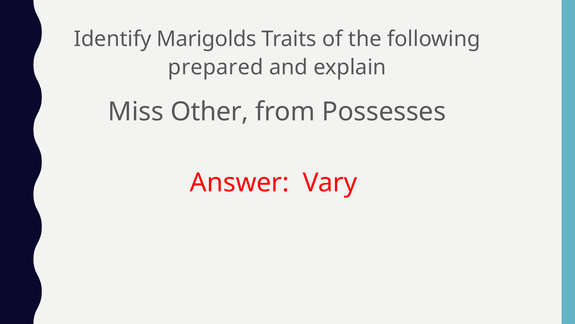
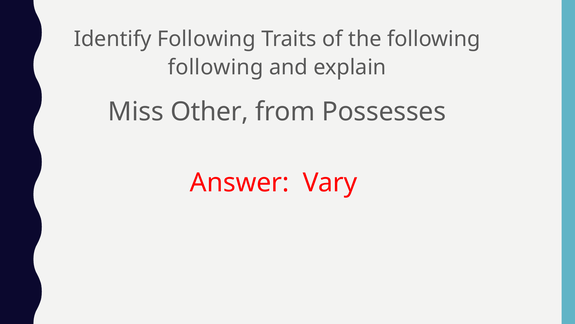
Identify Marigolds: Marigolds -> Following
prepared at (216, 67): prepared -> following
